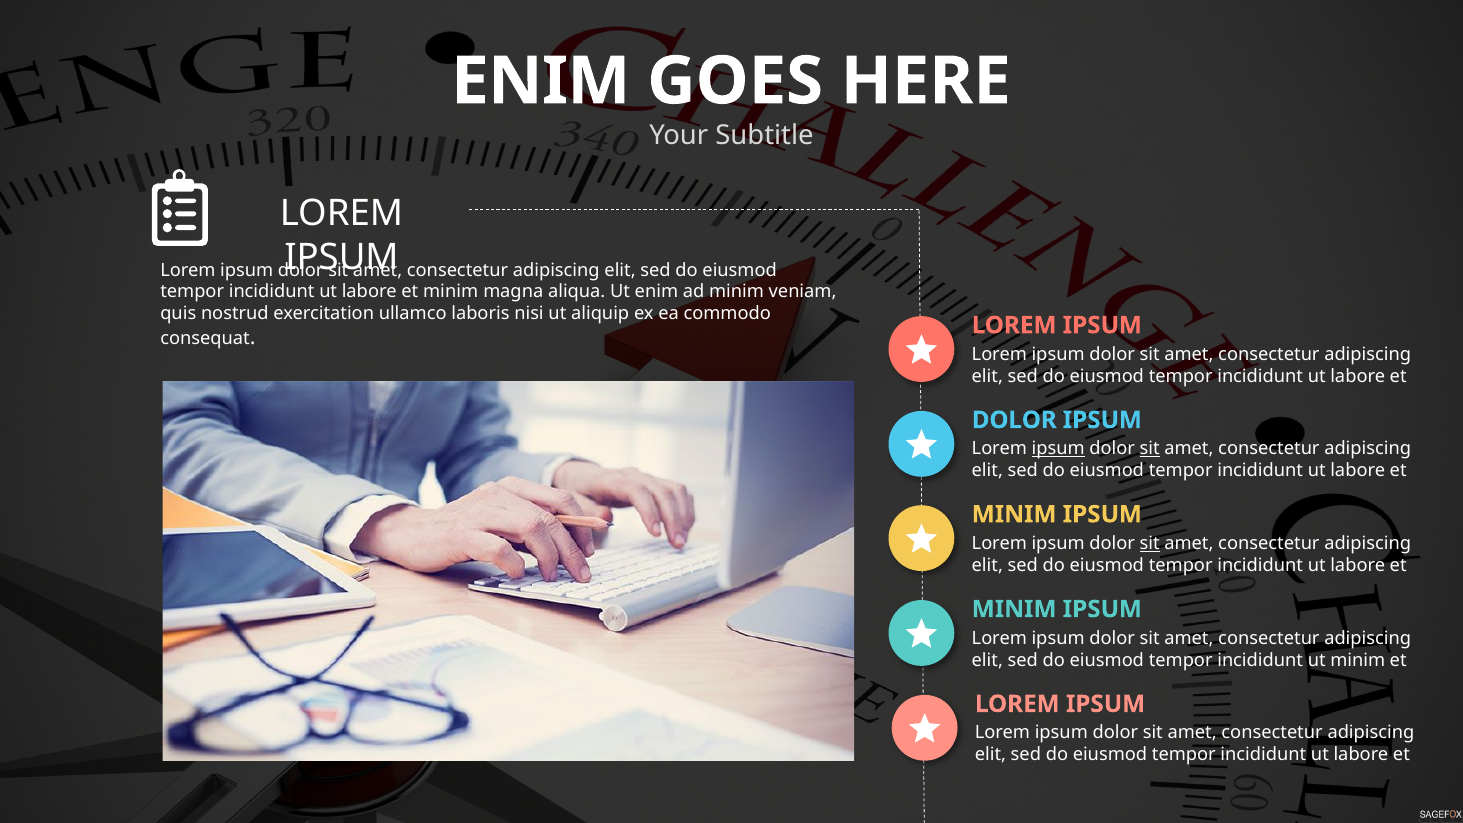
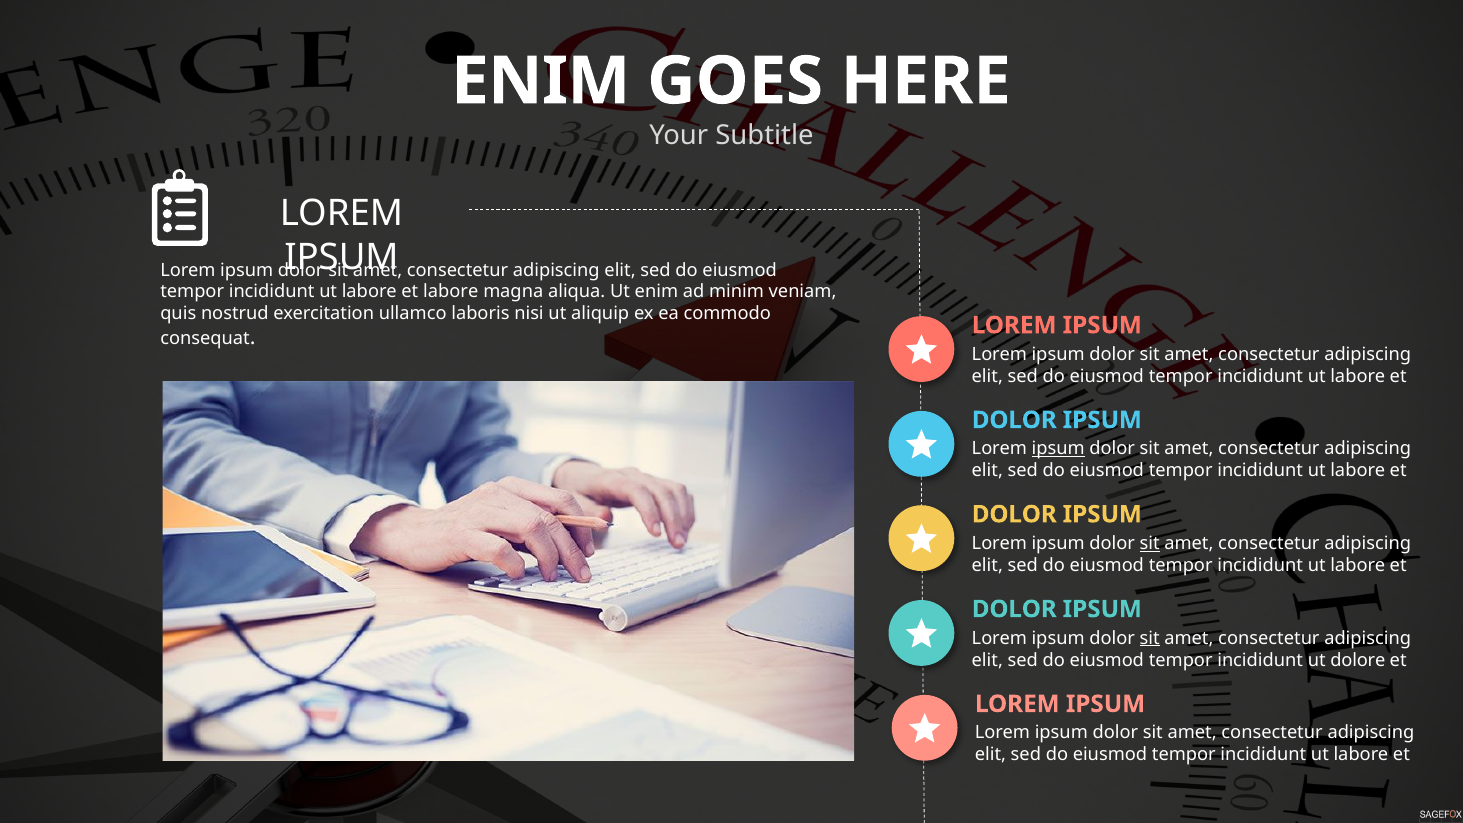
minim at (451, 292): minim -> labore
sit at (1150, 449) underline: present -> none
MINIM at (1014, 514): MINIM -> DOLOR
MINIM at (1014, 609): MINIM -> DOLOR
sit at (1150, 638) underline: none -> present
ut minim: minim -> dolore
